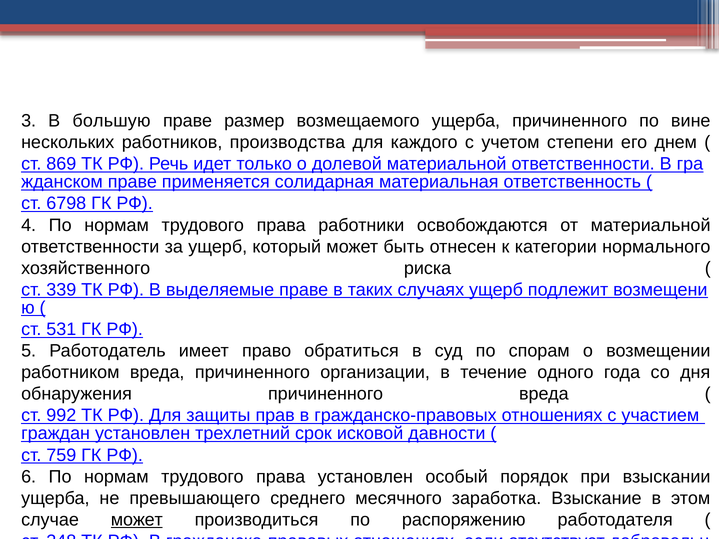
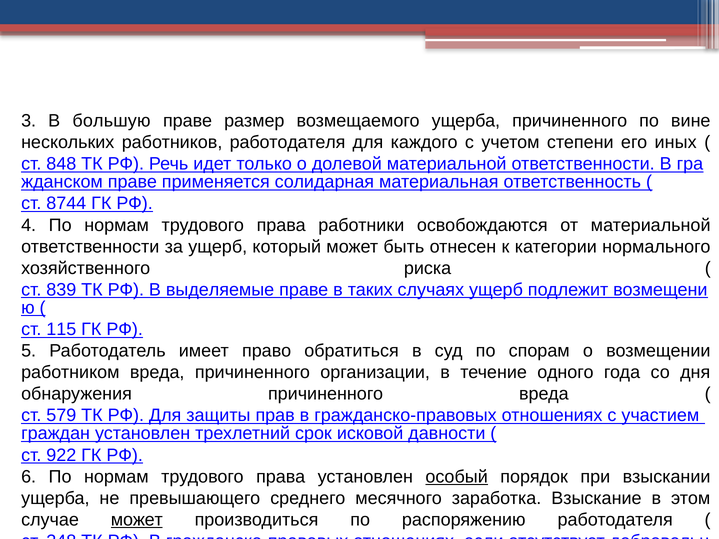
работников производства: производства -> работодателя
днем: днем -> иных
869: 869 -> 848
6798: 6798 -> 8744
339: 339 -> 839
531: 531 -> 115
992: 992 -> 579
759: 759 -> 922
особый underline: none -> present
